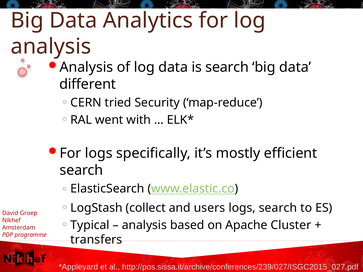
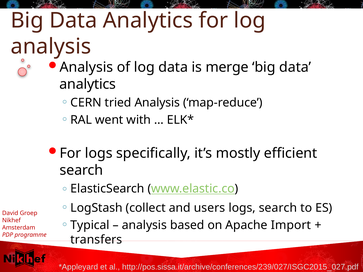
is search: search -> merge
different at (88, 84): different -> analytics
tried Security: Security -> Analysis
Cluster: Cluster -> Import
